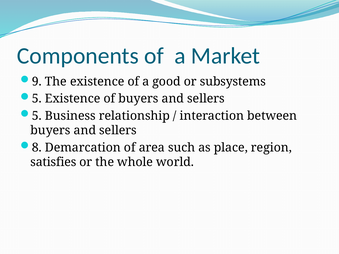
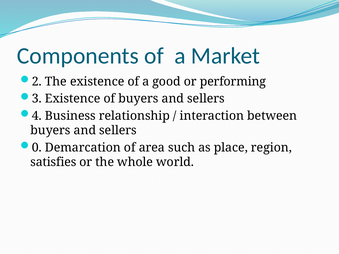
9: 9 -> 2
subsystems: subsystems -> performing
5 at (37, 99): 5 -> 3
5 at (37, 116): 5 -> 4
8: 8 -> 0
